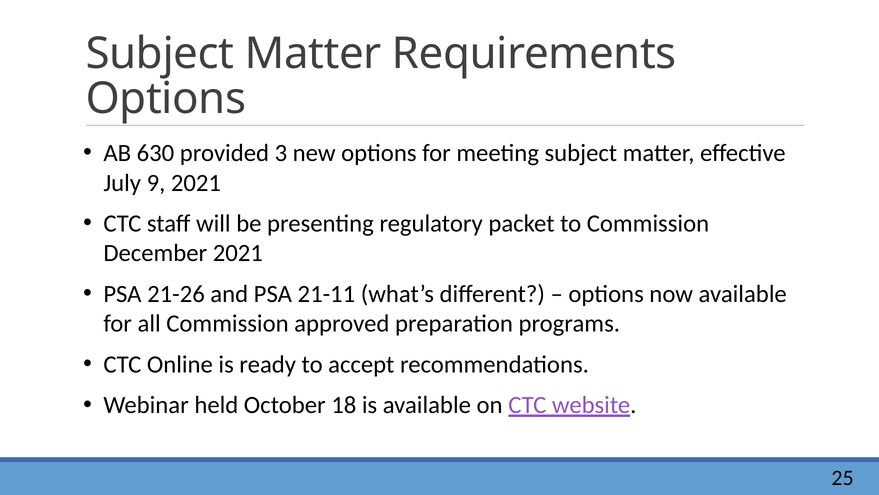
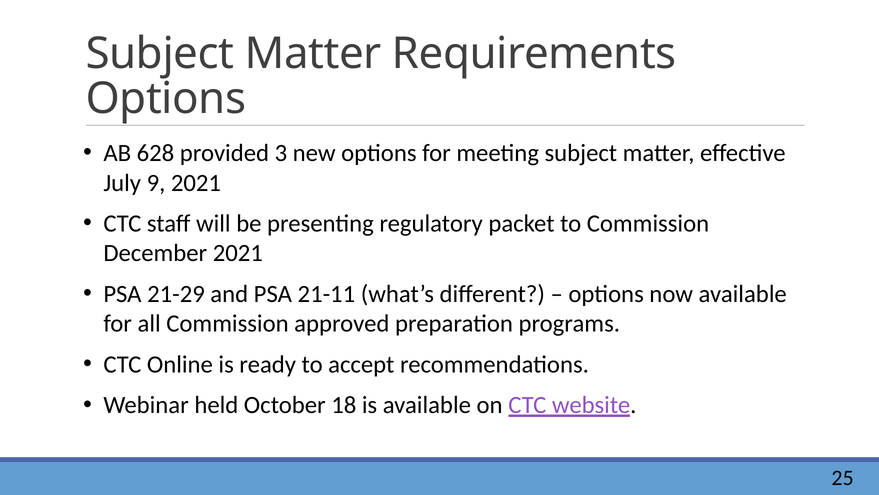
630: 630 -> 628
21-26: 21-26 -> 21-29
